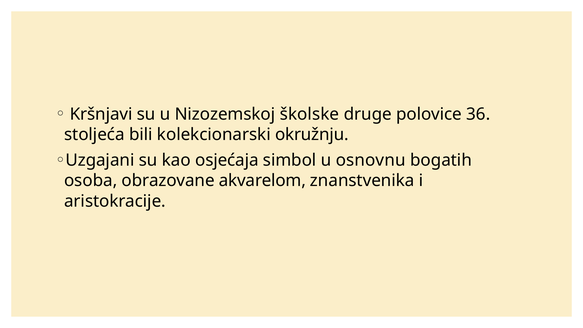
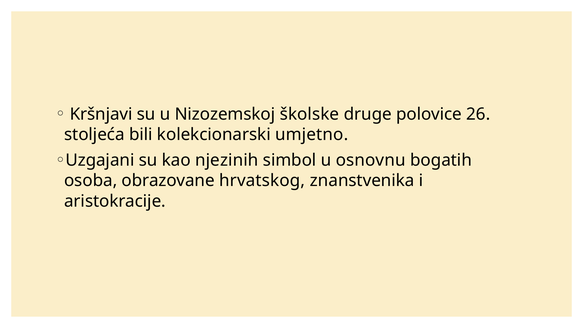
36: 36 -> 26
okružnju: okružnju -> umjetno
osjećaja: osjećaja -> njezinih
akvarelom: akvarelom -> hrvatskog
